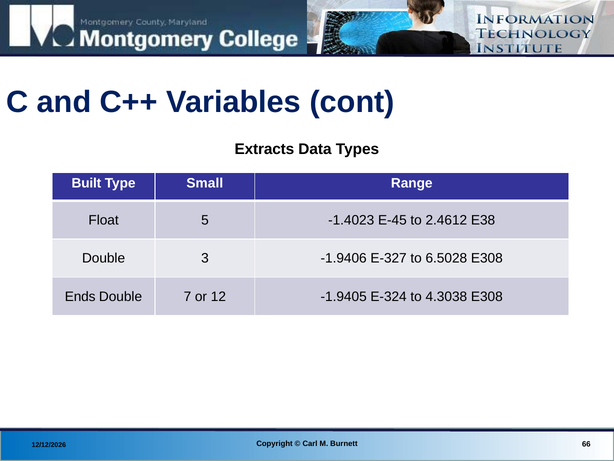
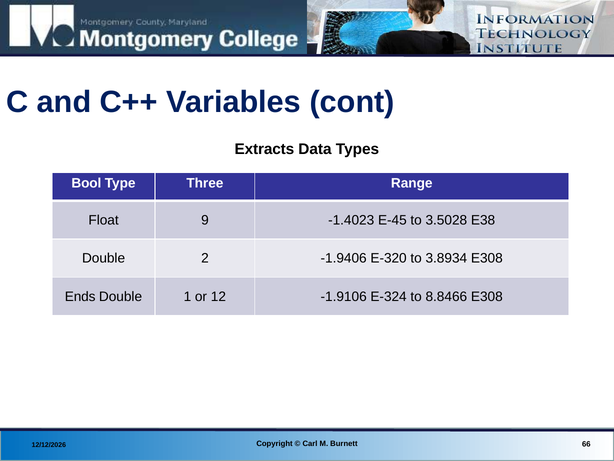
Built: Built -> Bool
Small: Small -> Three
5: 5 -> 9
2.4612: 2.4612 -> 3.5028
3: 3 -> 2
E-327: E-327 -> E-320
6.5028: 6.5028 -> 3.8934
7: 7 -> 1
-1.9405: -1.9405 -> -1.9106
4.3038: 4.3038 -> 8.8466
